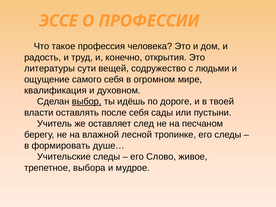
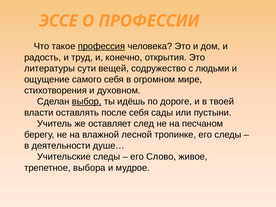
профессия underline: none -> present
квалификация: квалификация -> стихотворения
формировать: формировать -> деятельности
